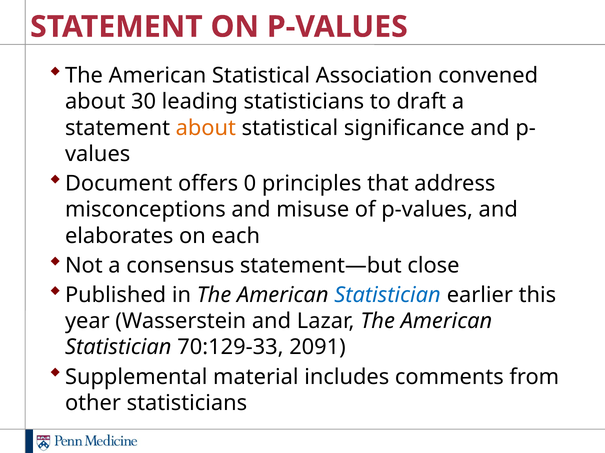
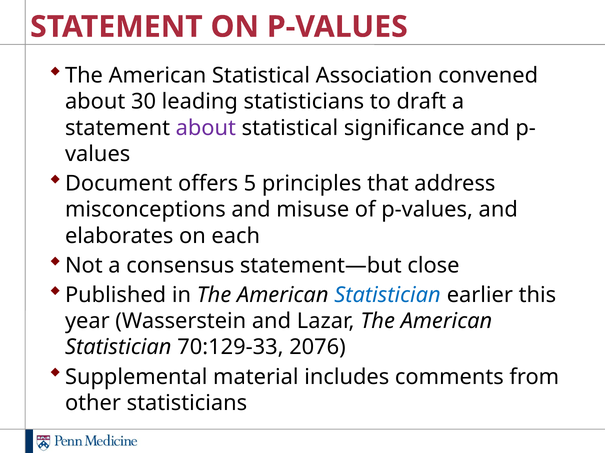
about at (206, 128) colour: orange -> purple
0: 0 -> 5
2091: 2091 -> 2076
